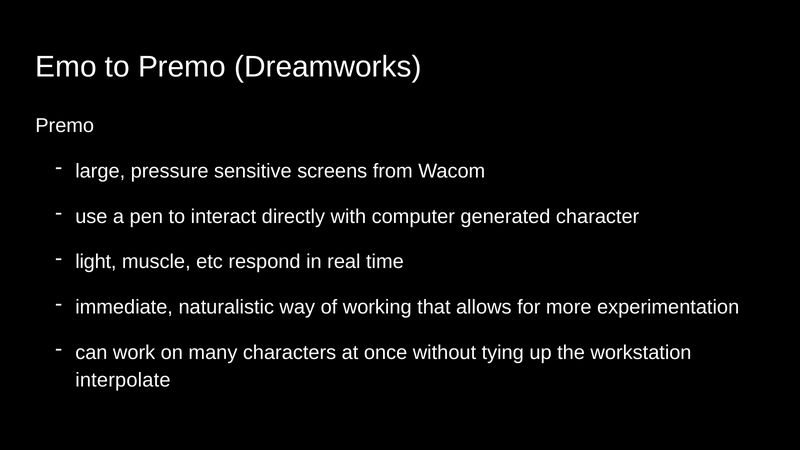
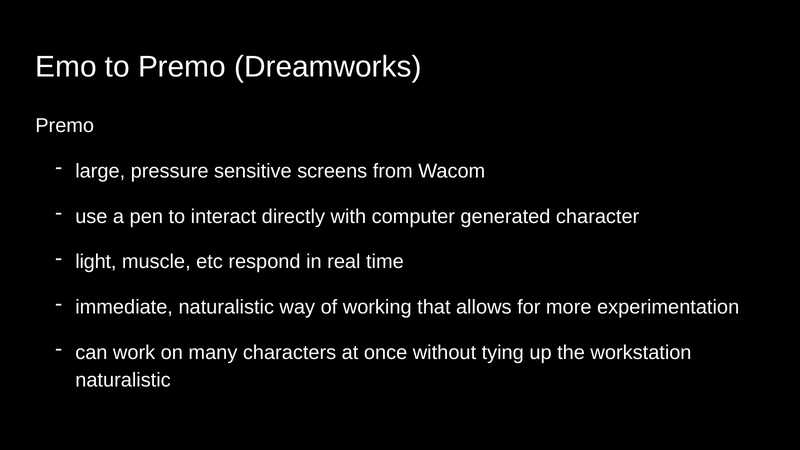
interpolate at (123, 380): interpolate -> naturalistic
